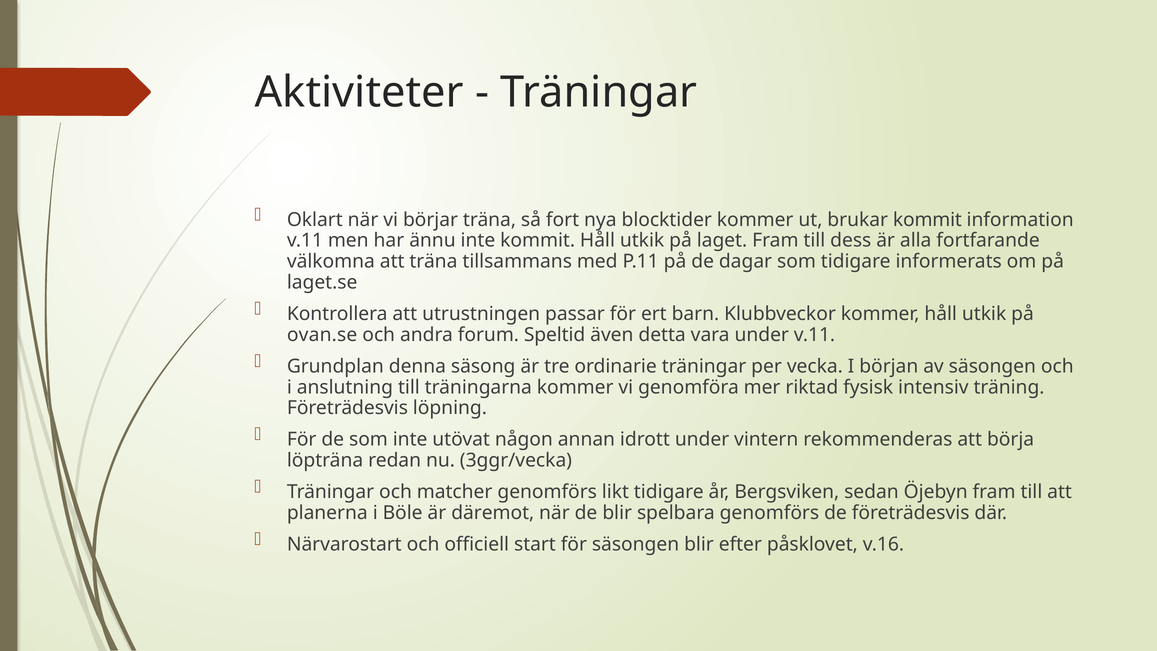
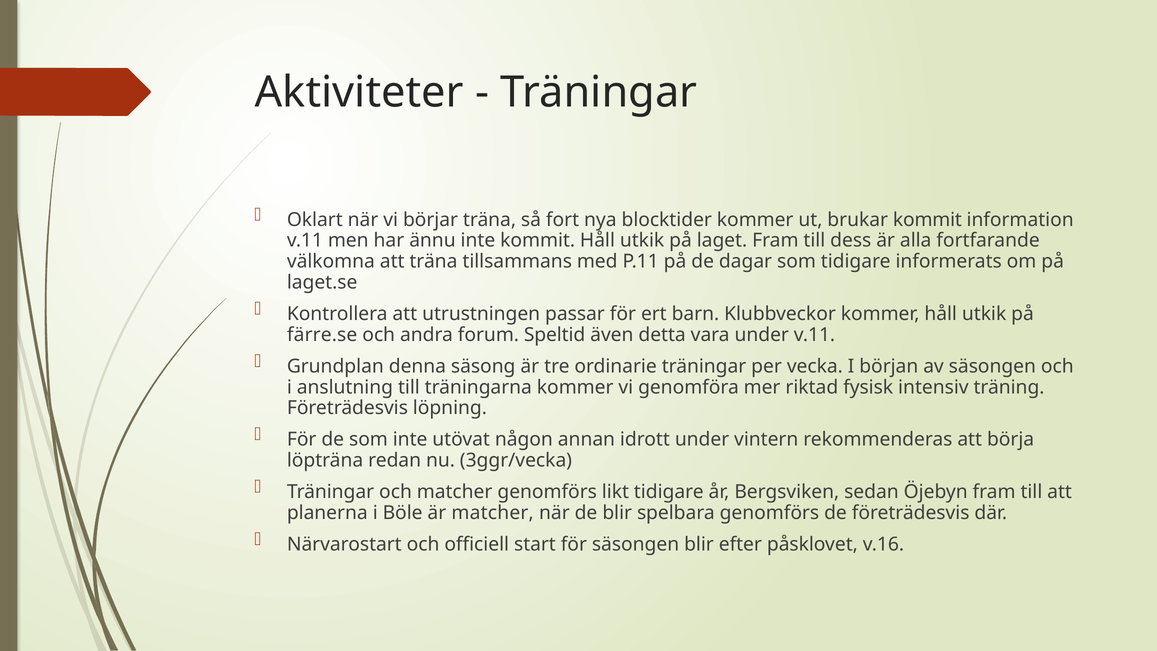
ovan.se: ovan.se -> färre.se
är däremot: däremot -> matcher
